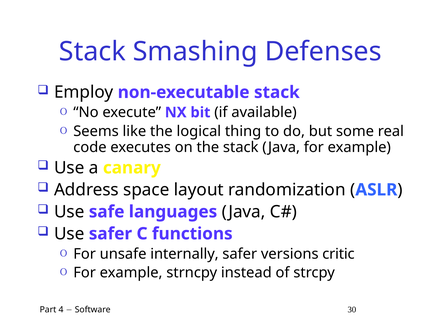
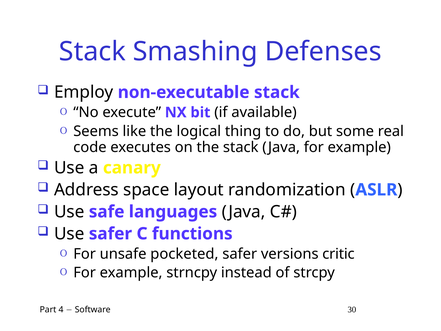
internally: internally -> pocketed
